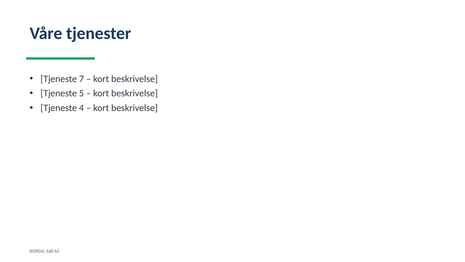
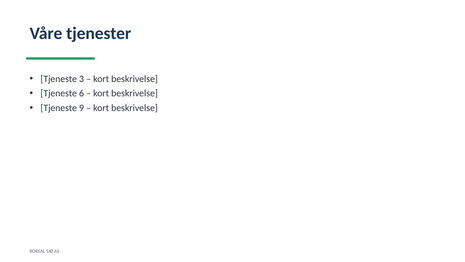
7: 7 -> 3
5: 5 -> 6
4: 4 -> 9
